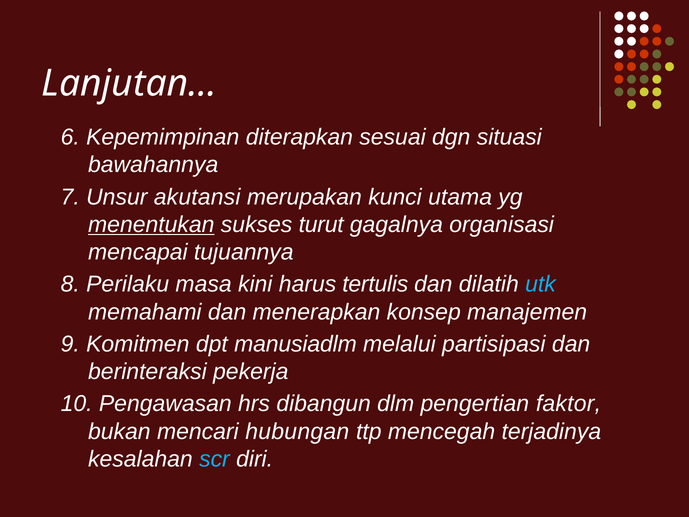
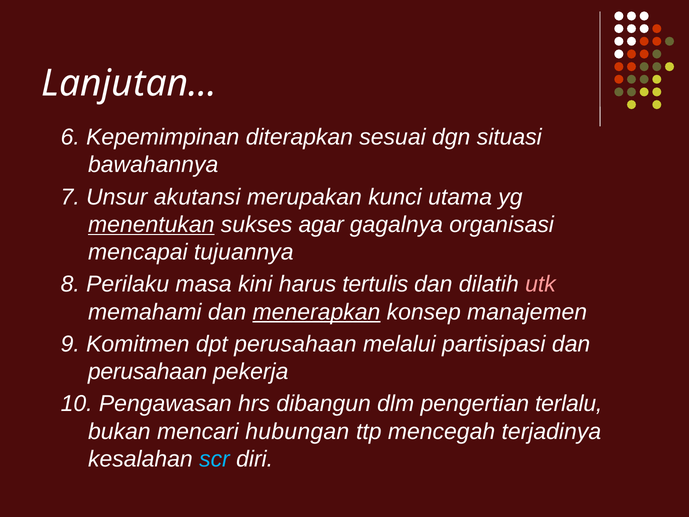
turut: turut -> agar
utk colour: light blue -> pink
menerapkan underline: none -> present
dpt manusiadlm: manusiadlm -> perusahaan
berinteraksi at (147, 372): berinteraksi -> perusahaan
faktor: faktor -> terlalu
